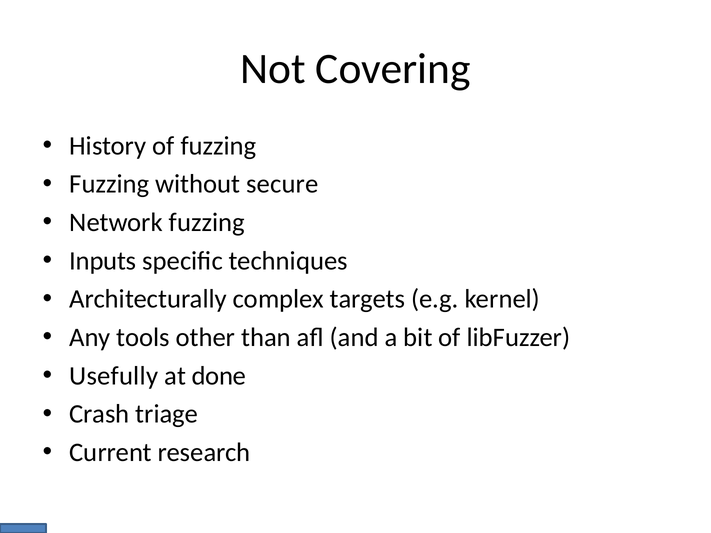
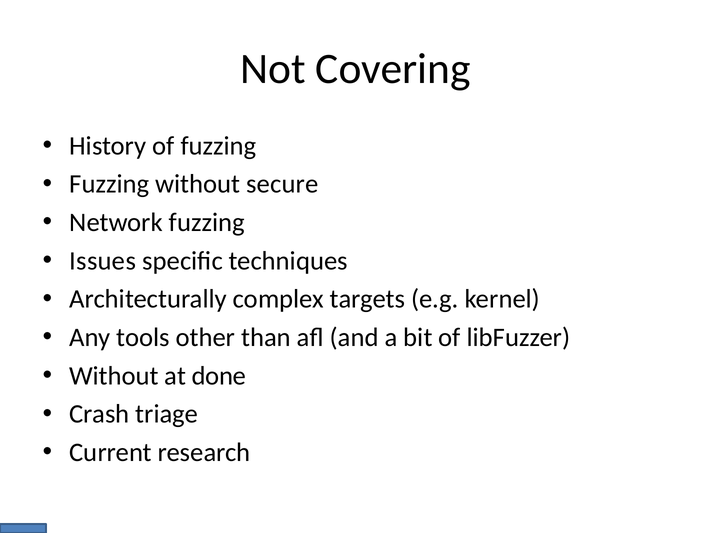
Inputs: Inputs -> Issues
Usefully at (114, 376): Usefully -> Without
